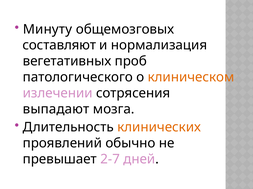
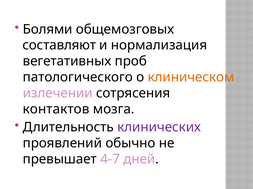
Минуту: Минуту -> Болями
выпадают: выпадают -> контактов
клинических colour: orange -> purple
2-7: 2-7 -> 4-7
